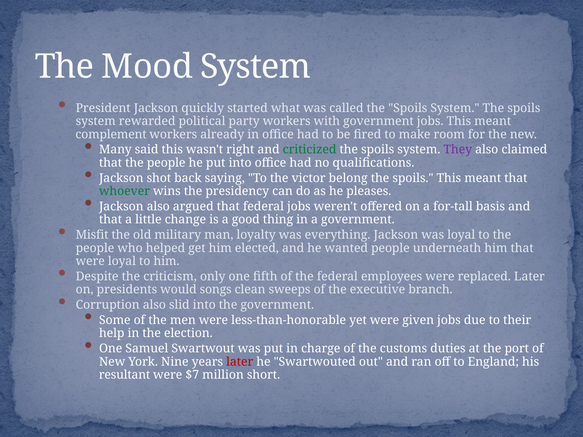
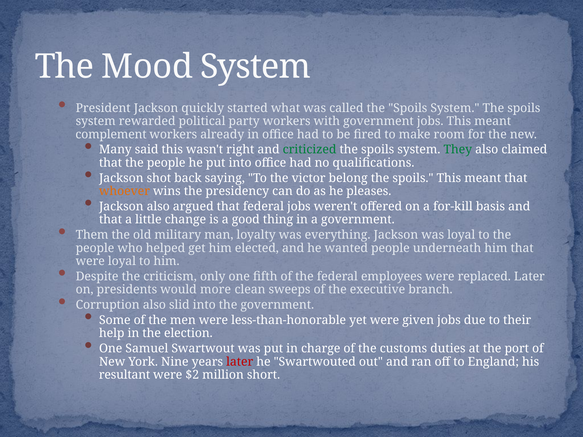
They colour: purple -> green
whoever colour: green -> orange
for-tall: for-tall -> for-kill
Misfit: Misfit -> Them
songs: songs -> more
$7: $7 -> $2
